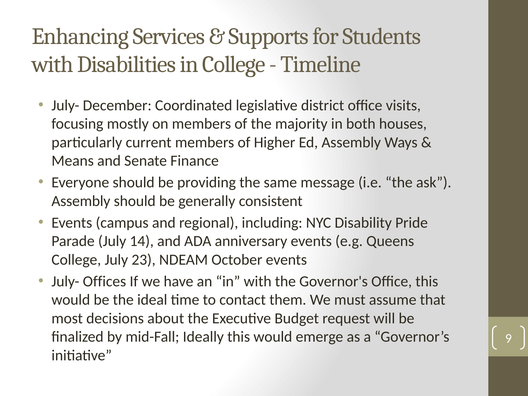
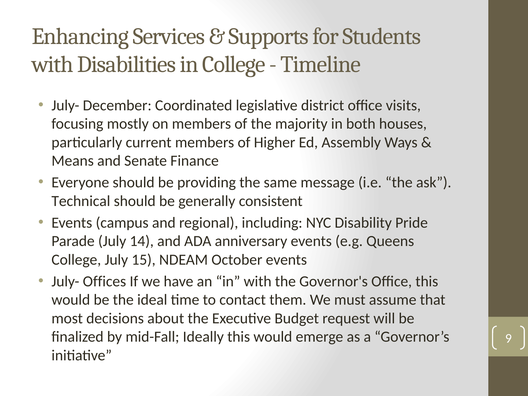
Assembly at (81, 201): Assembly -> Technical
23: 23 -> 15
